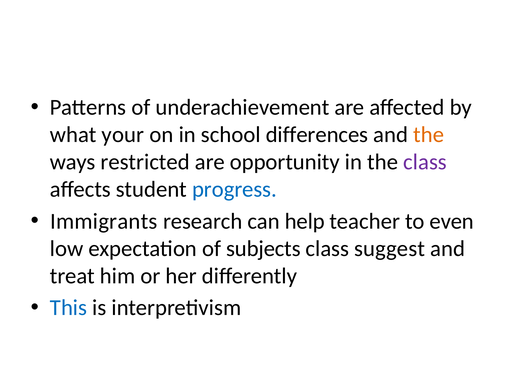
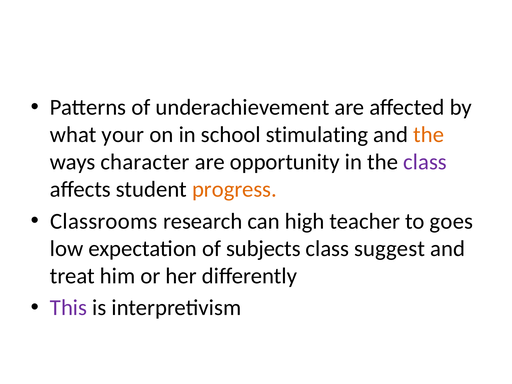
differences: differences -> stimulating
restricted: restricted -> character
progress colour: blue -> orange
Immigrants: Immigrants -> Classrooms
help: help -> high
even: even -> goes
This colour: blue -> purple
